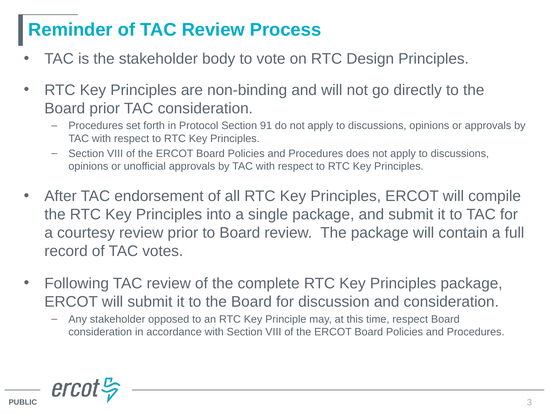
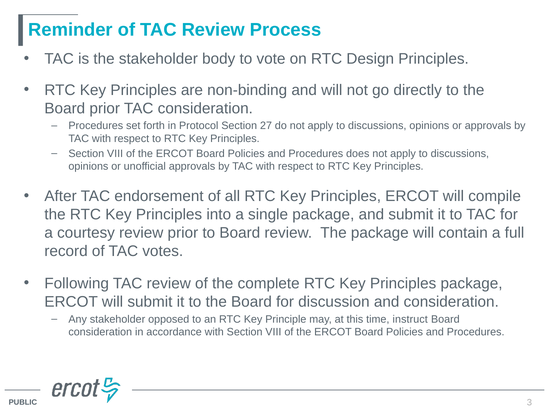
91: 91 -> 27
time respect: respect -> instruct
